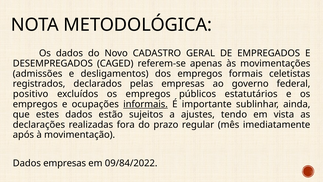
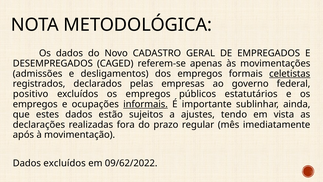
celetistas underline: none -> present
Dados empresas: empresas -> excluídos
09/84/2022: 09/84/2022 -> 09/62/2022
